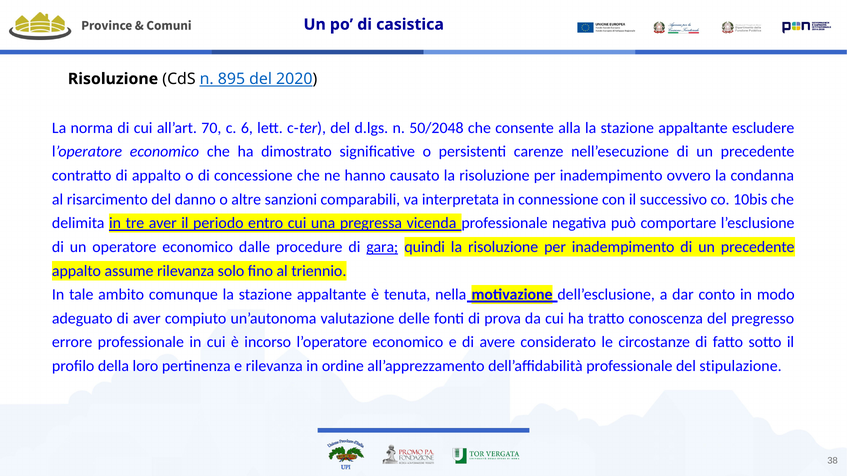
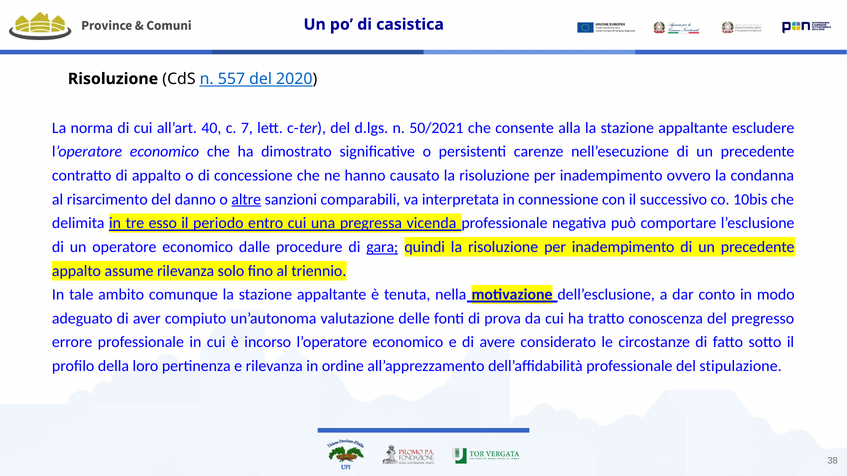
895: 895 -> 557
70: 70 -> 40
6: 6 -> 7
50/2048: 50/2048 -> 50/2021
altre underline: none -> present
tre aver: aver -> esso
